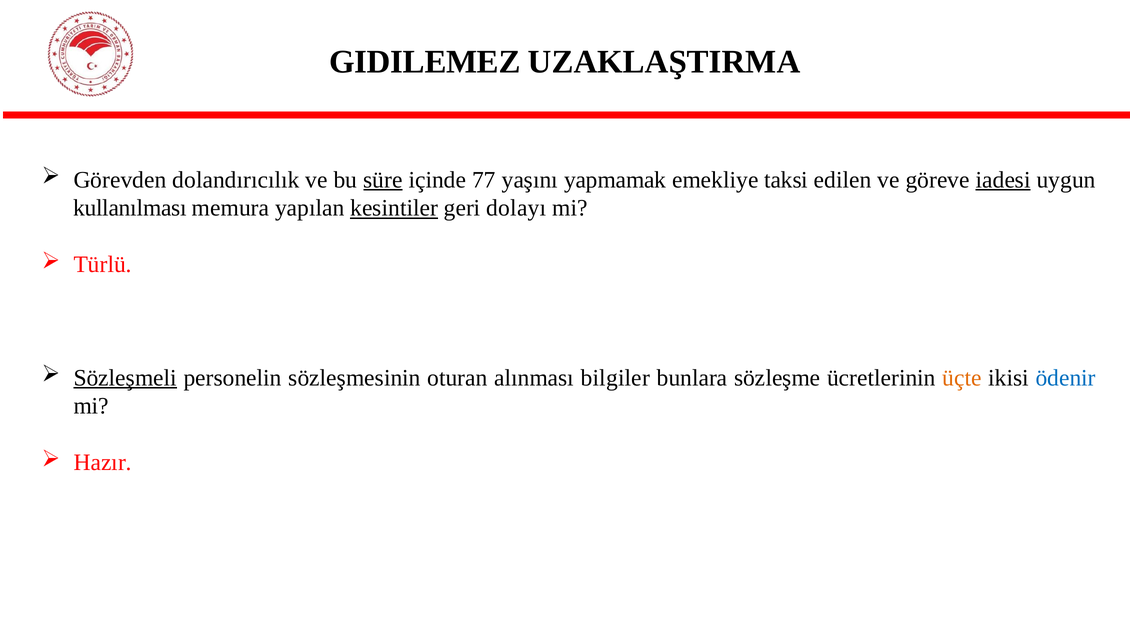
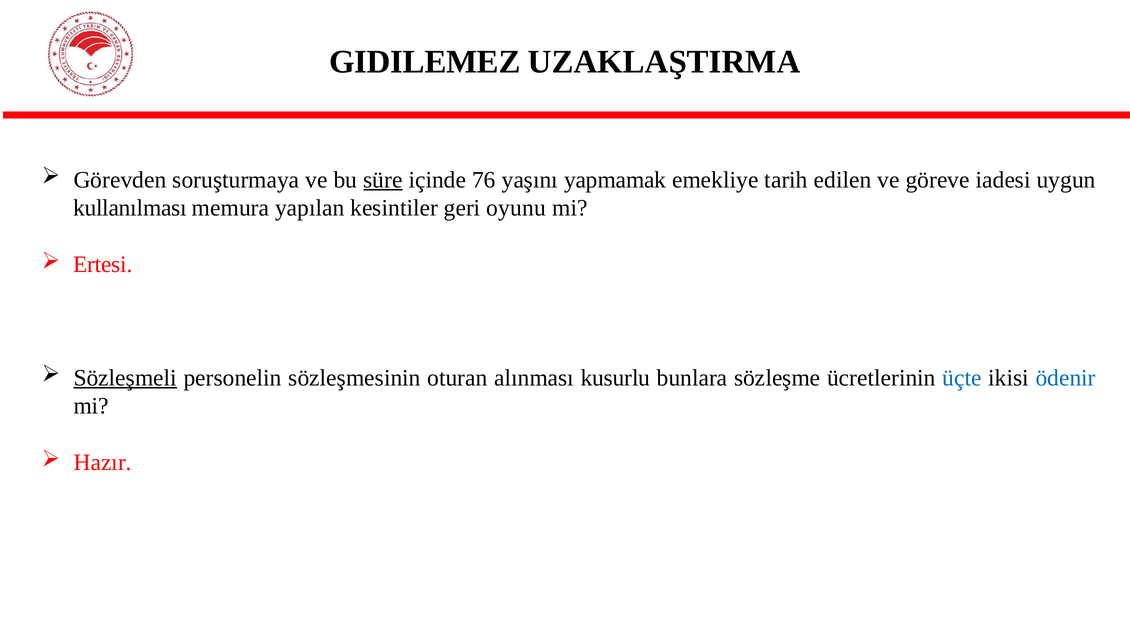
dolandırıcılık: dolandırıcılık -> soruşturmaya
77: 77 -> 76
taksi: taksi -> tarih
iadesi underline: present -> none
kesintiler underline: present -> none
dolayı: dolayı -> oyunu
Türlü: Türlü -> Ertesi
bilgiler: bilgiler -> kusurlu
üçte colour: orange -> blue
